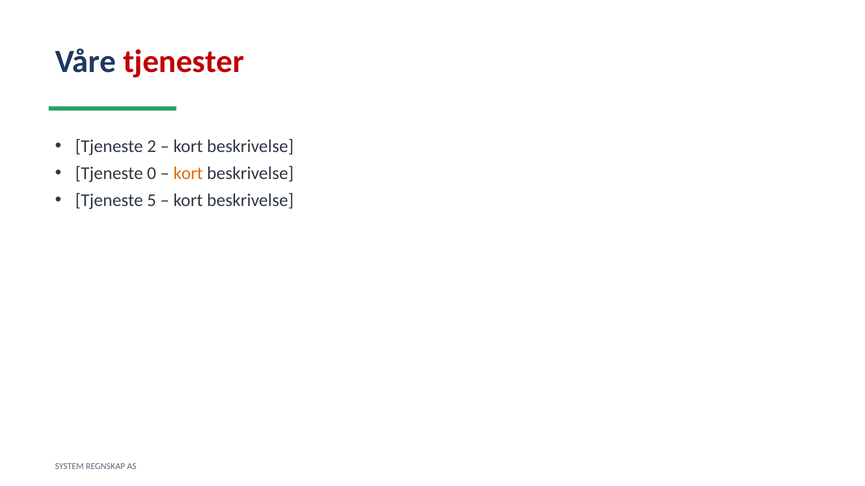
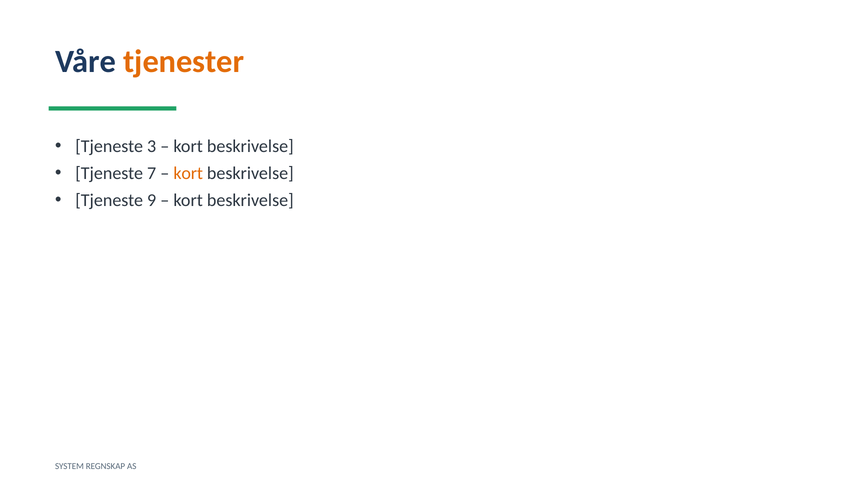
tjenester colour: red -> orange
2: 2 -> 3
0: 0 -> 7
5: 5 -> 9
